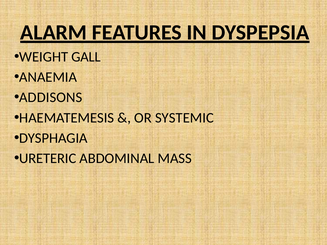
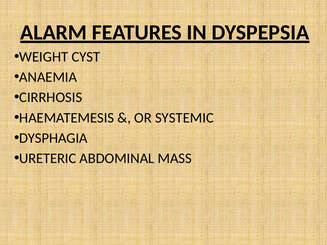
GALL: GALL -> CYST
ADDISONS: ADDISONS -> CIRRHOSIS
